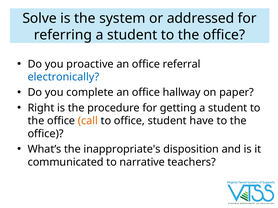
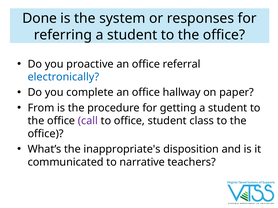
Solve: Solve -> Done
addressed: addressed -> responses
Right: Right -> From
call colour: orange -> purple
have: have -> class
